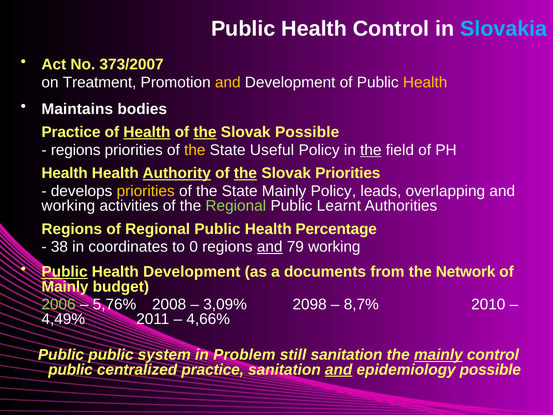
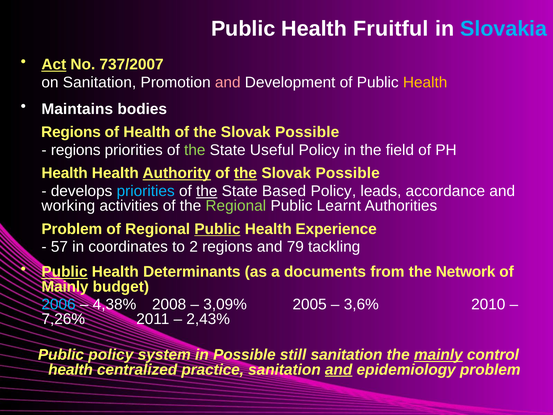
Health Control: Control -> Fruitful
Act underline: none -> present
373/2007: 373/2007 -> 737/2007
on Treatment: Treatment -> Sanitation
and at (228, 82) colour: yellow -> pink
Practice at (71, 132): Practice -> Regions
Health at (147, 132) underline: present -> none
the at (205, 132) underline: present -> none
the at (195, 150) colour: yellow -> light green
the at (371, 150) underline: present -> none
Priorities at (348, 173): Priorities -> Possible
priorities at (146, 191) colour: yellow -> light blue
the at (207, 191) underline: none -> present
State Mainly: Mainly -> Based
overlapping: overlapping -> accordance
Regions at (72, 229): Regions -> Problem
Public at (217, 229) underline: none -> present
Percentage: Percentage -> Experience
38: 38 -> 57
0: 0 -> 2
and at (270, 247) underline: present -> none
79 working: working -> tackling
Health Development: Development -> Determinants
2006 colour: light green -> light blue
5,76%: 5,76% -> 4,38%
2098: 2098 -> 2005
8,7%: 8,7% -> 3,6%
4,49%: 4,49% -> 7,26%
4,66%: 4,66% -> 2,43%
Public public: public -> policy
in Problem: Problem -> Possible
public at (71, 369): public -> health
epidemiology possible: possible -> problem
